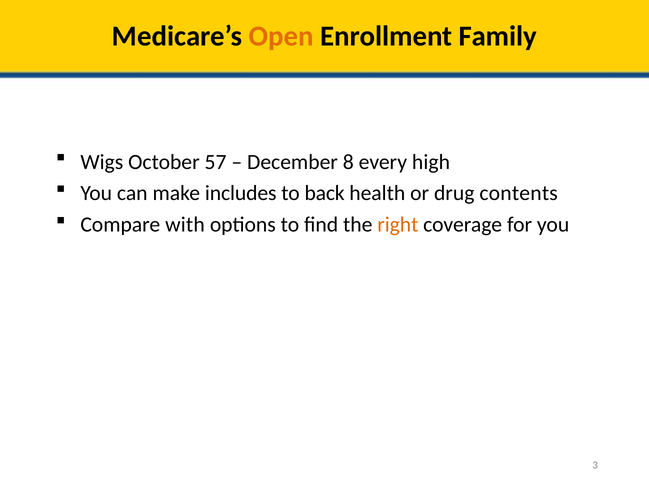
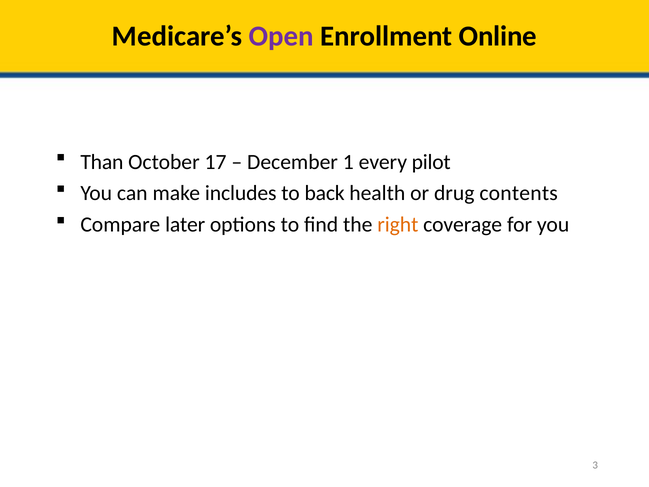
Open colour: orange -> purple
Family: Family -> Online
Wigs: Wigs -> Than
57: 57 -> 17
8: 8 -> 1
high: high -> pilot
with: with -> later
